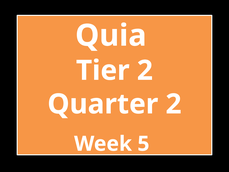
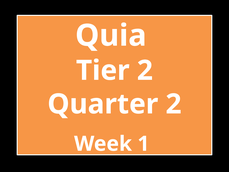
5: 5 -> 1
